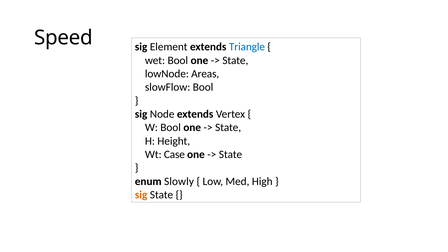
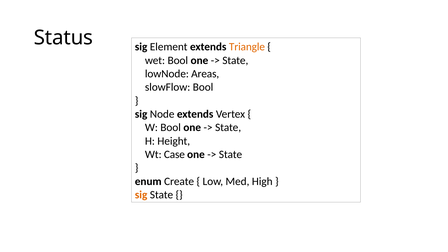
Speed: Speed -> Status
Triangle colour: blue -> orange
Slowly: Slowly -> Create
